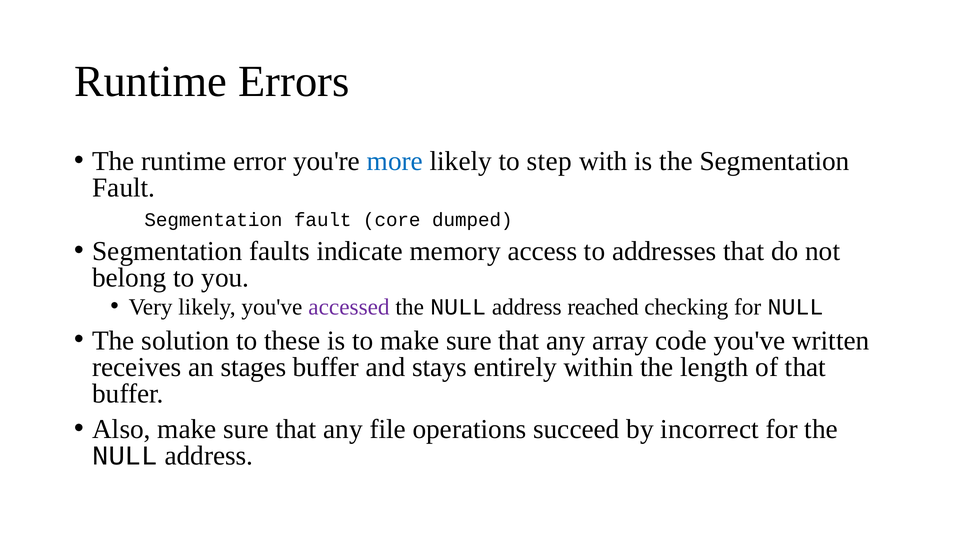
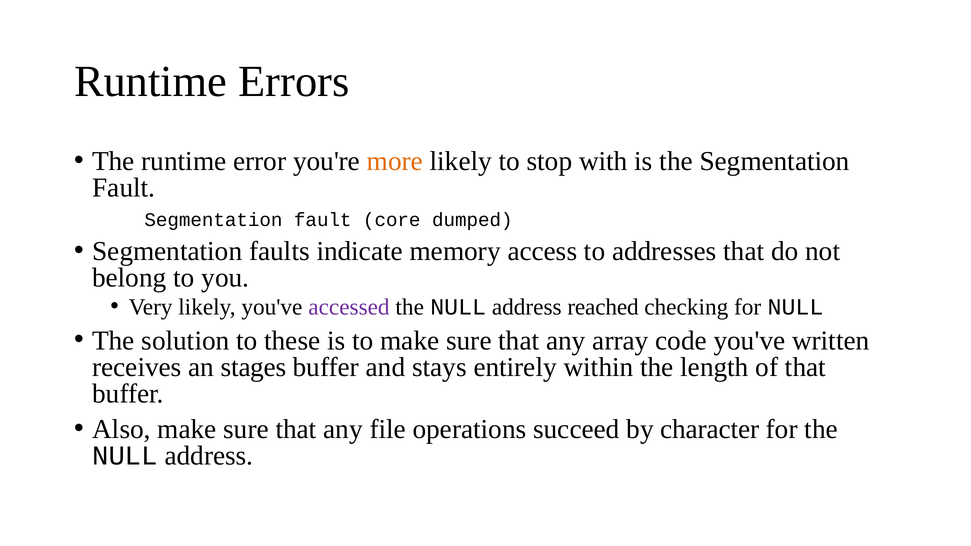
more colour: blue -> orange
step: step -> stop
incorrect: incorrect -> character
